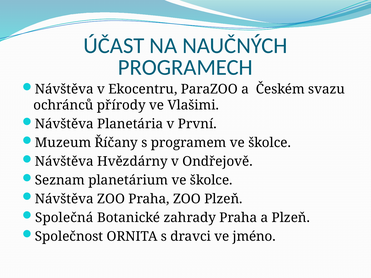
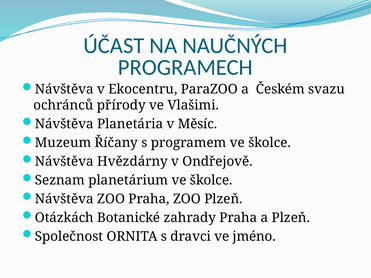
První: První -> Měsíc
Společná: Společná -> Otázkách
